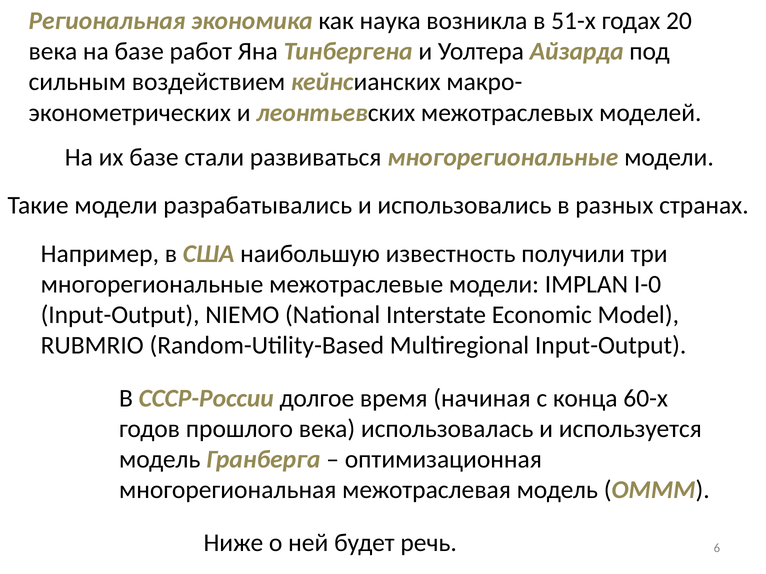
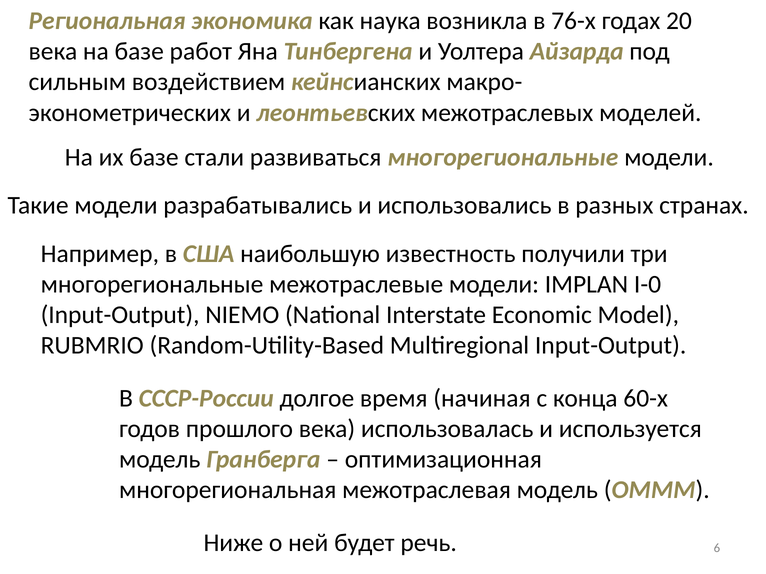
51-х: 51-х -> 76-х
